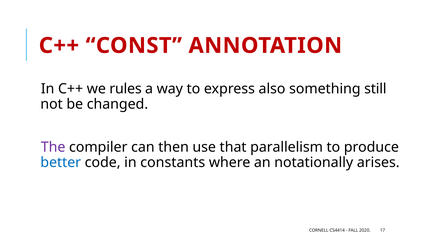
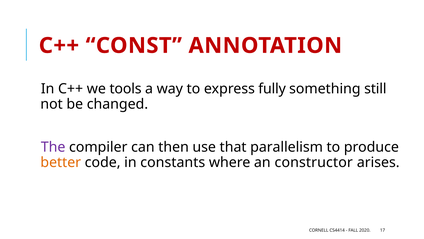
rules: rules -> tools
also: also -> fully
better colour: blue -> orange
notationally: notationally -> constructor
